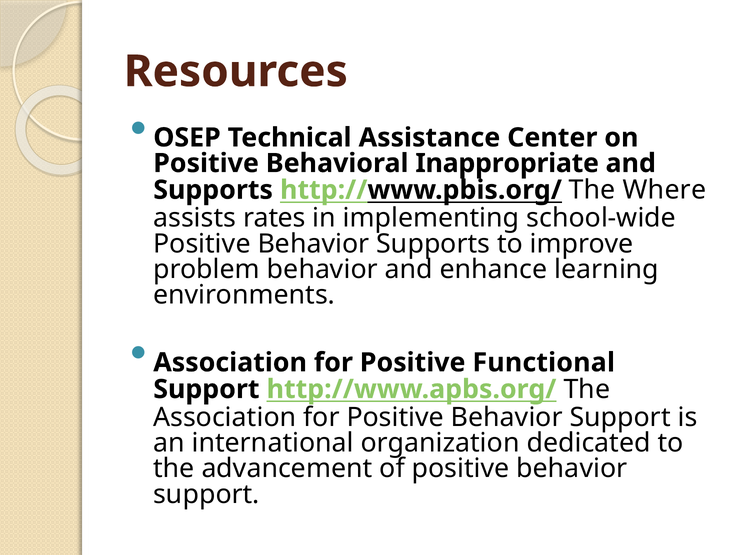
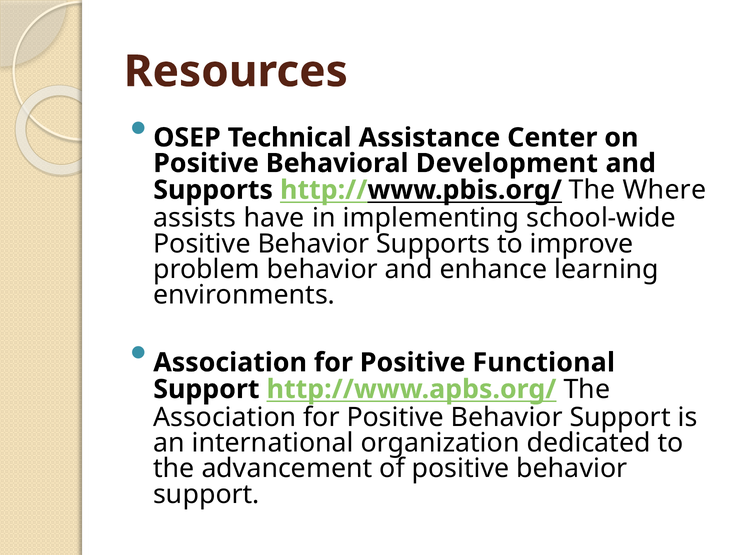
Inappropriate: Inappropriate -> Development
rates: rates -> have
